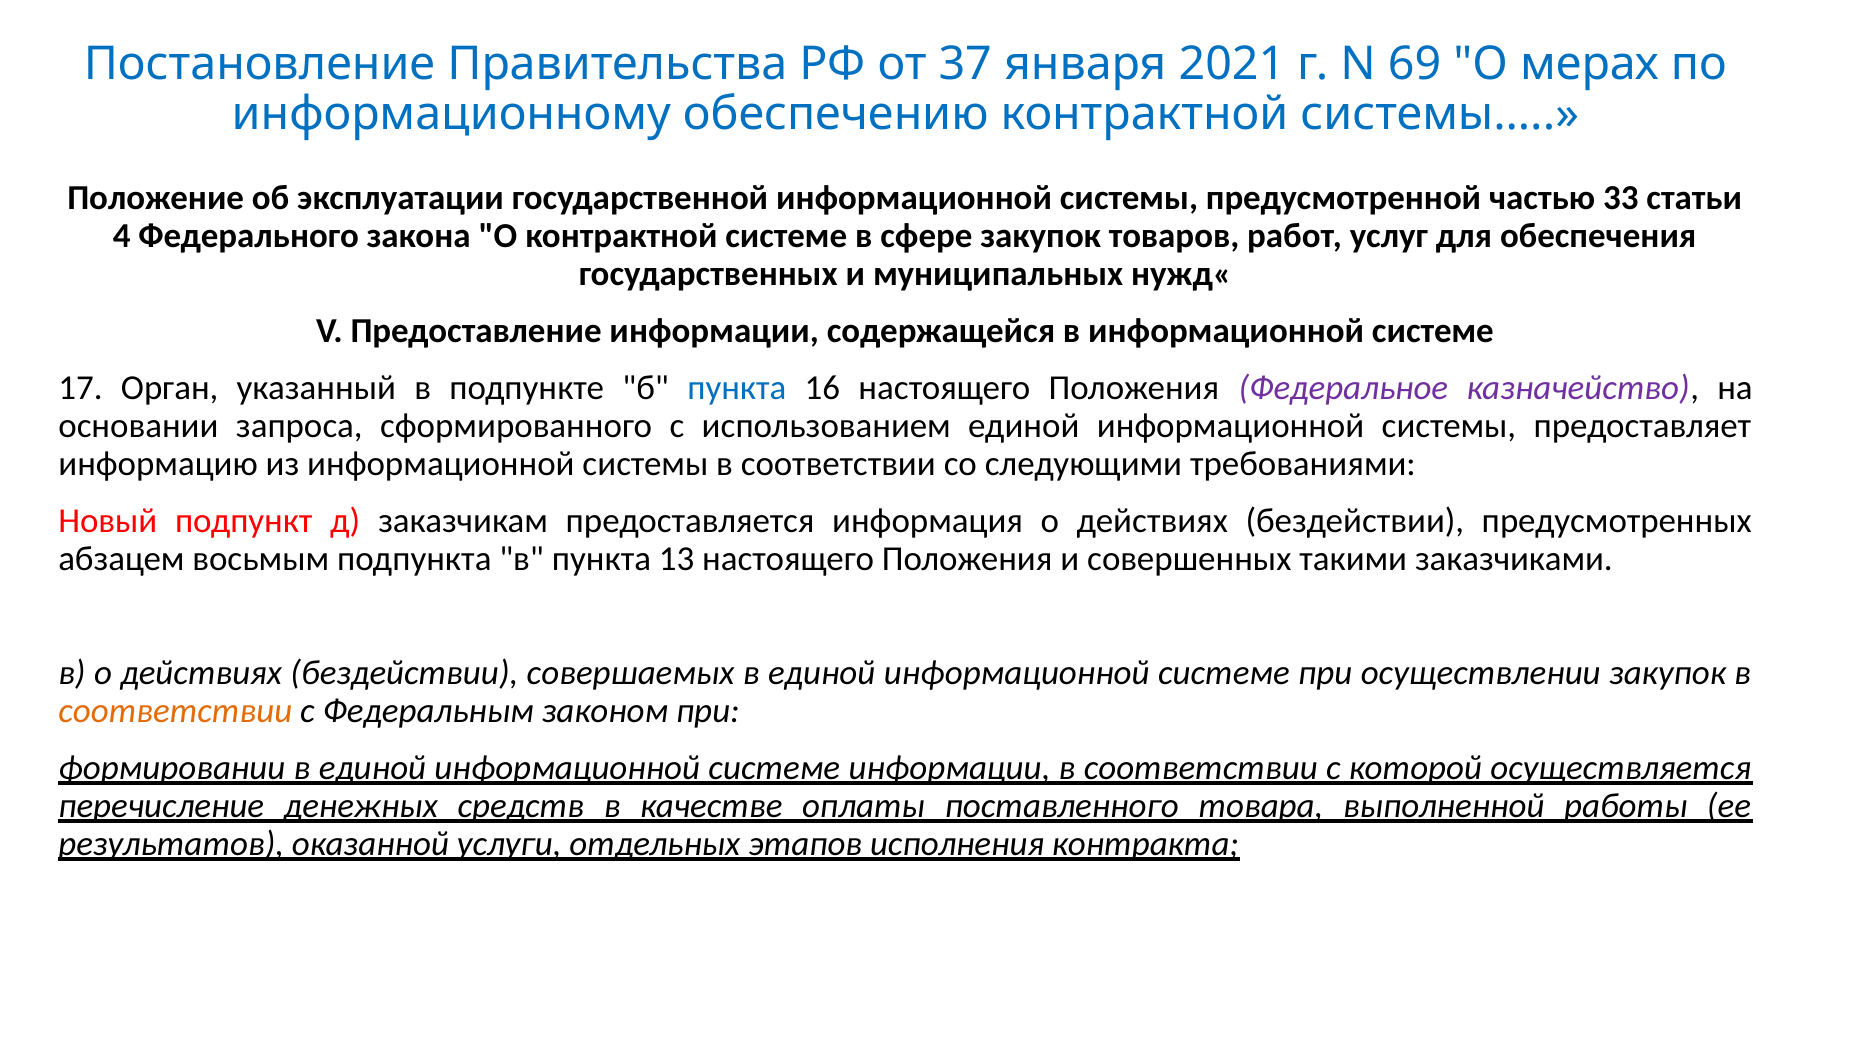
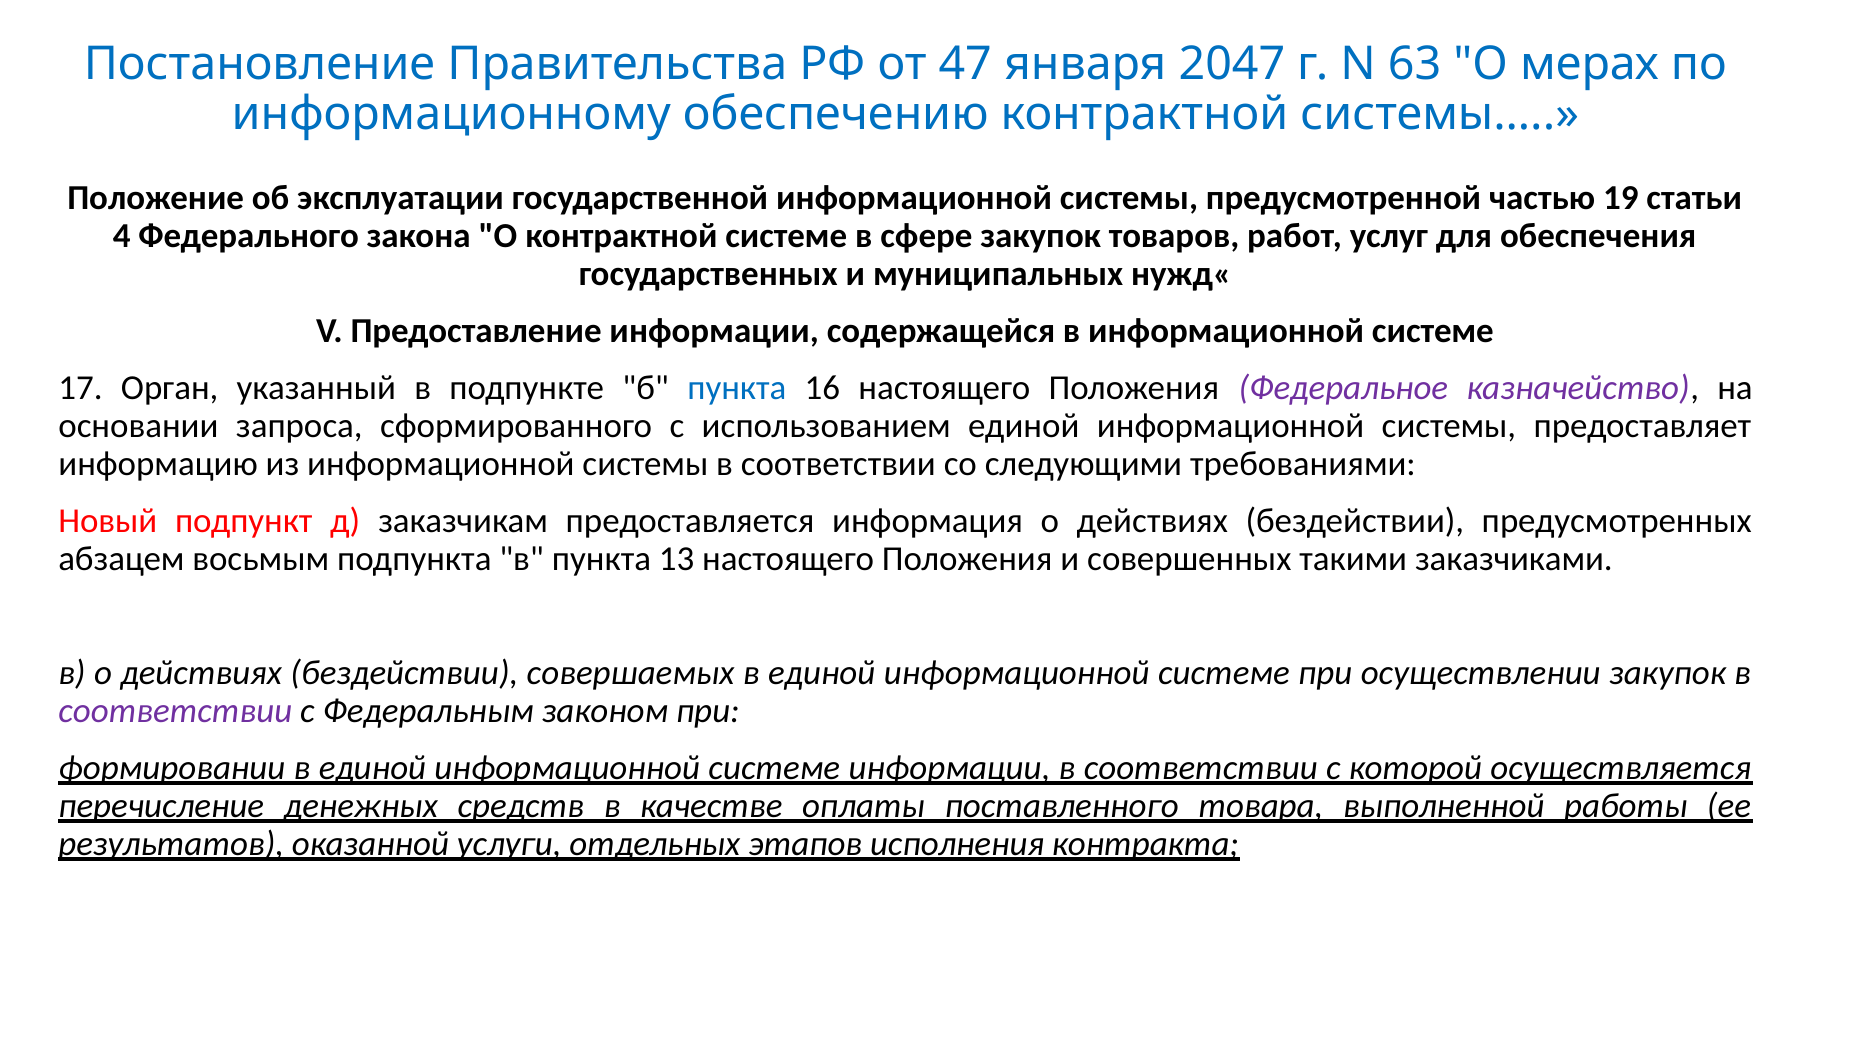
37: 37 -> 47
2021: 2021 -> 2047
69: 69 -> 63
33: 33 -> 19
соответствии at (175, 711) colour: orange -> purple
